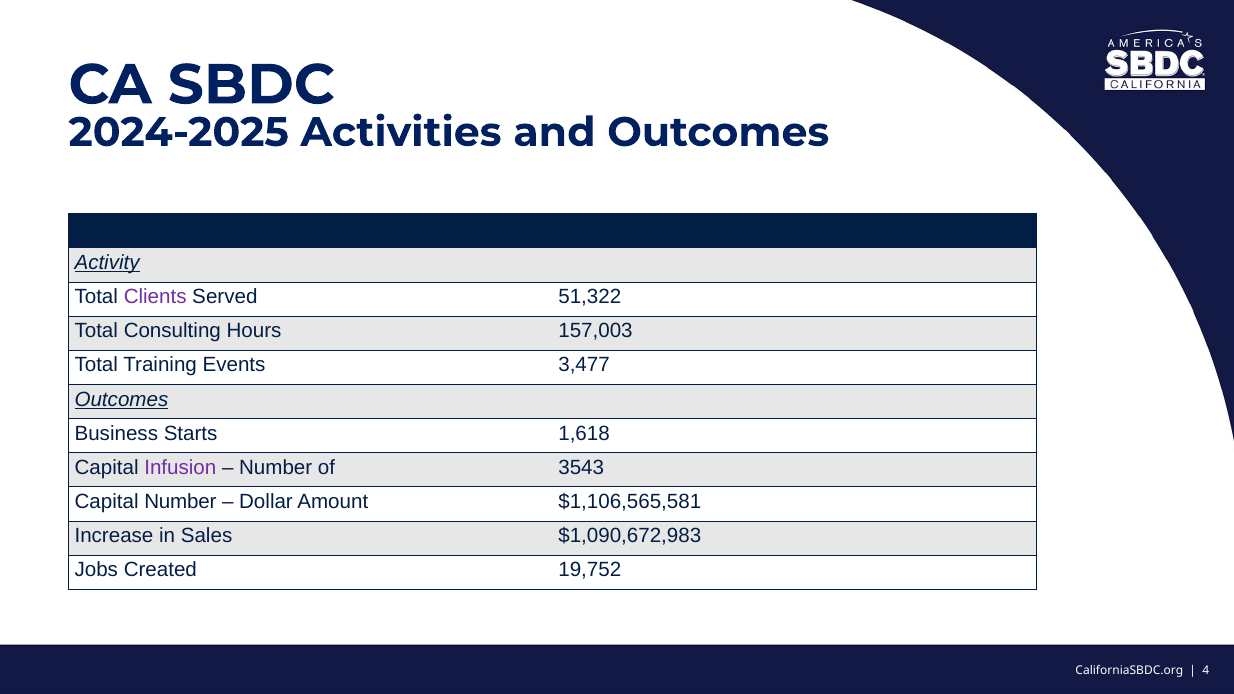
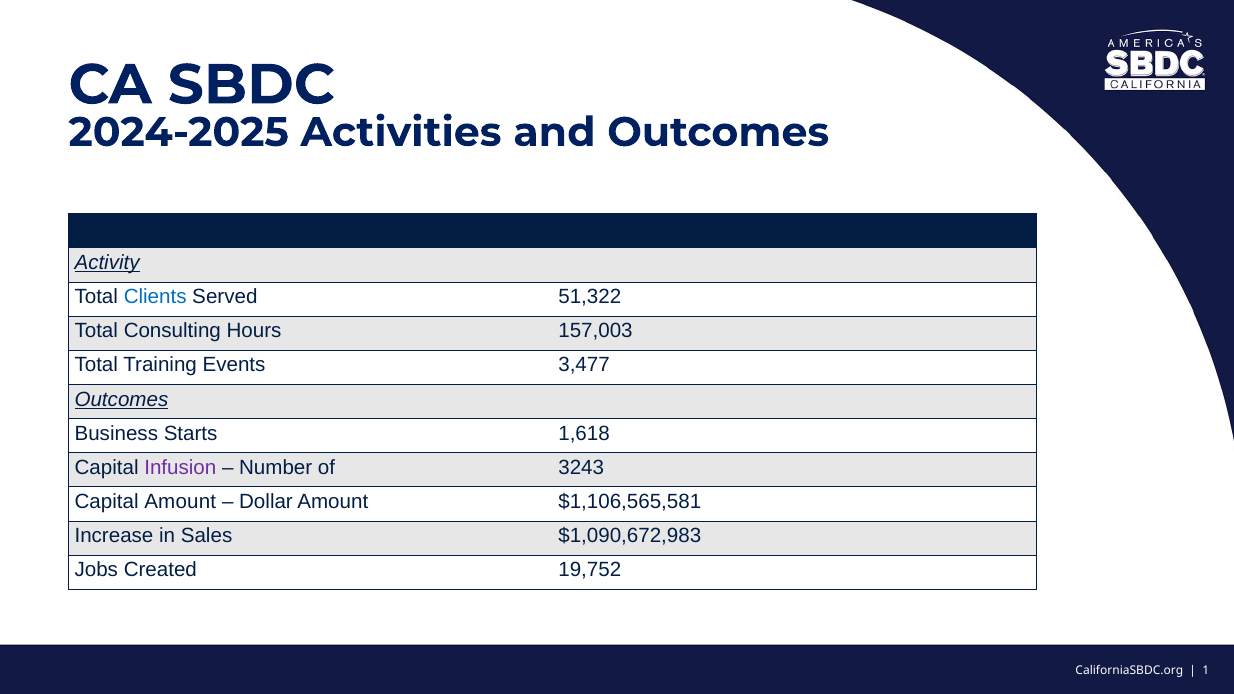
Clients colour: purple -> blue
3543: 3543 -> 3243
Capital Number: Number -> Amount
4: 4 -> 1
